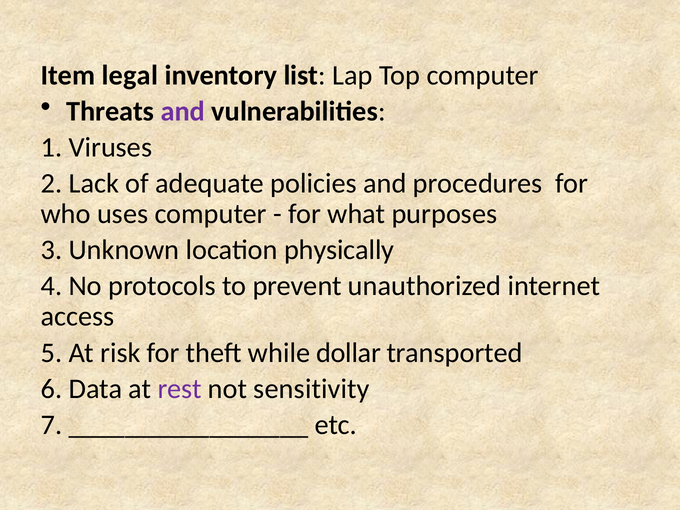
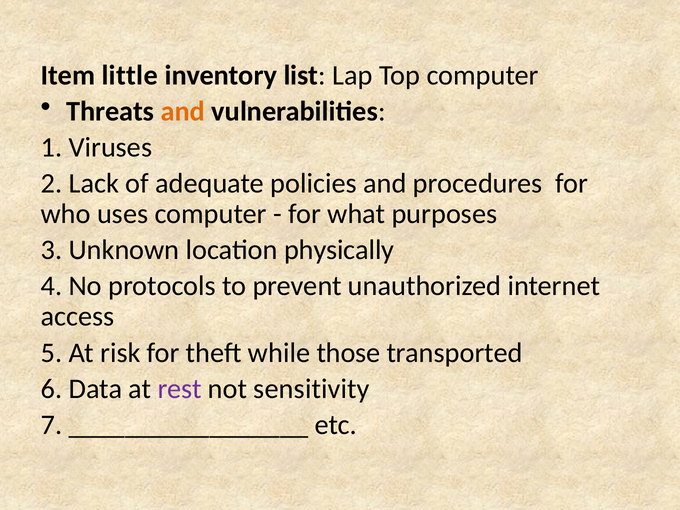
legal: legal -> little
and at (183, 111) colour: purple -> orange
dollar: dollar -> those
